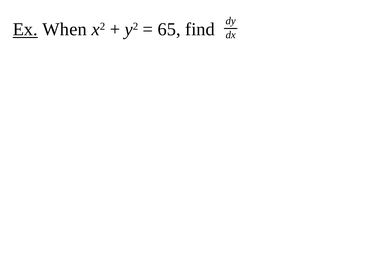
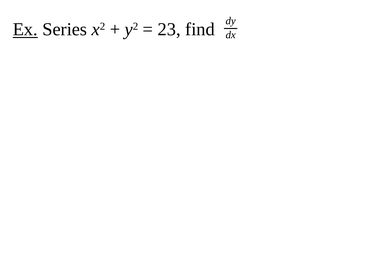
When: When -> Series
65: 65 -> 23
